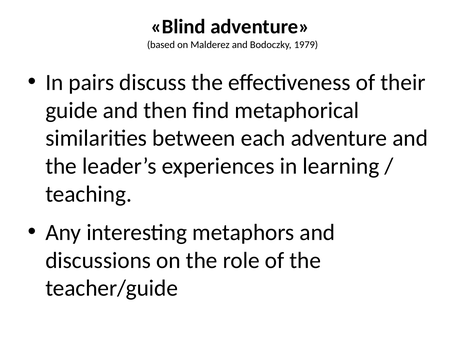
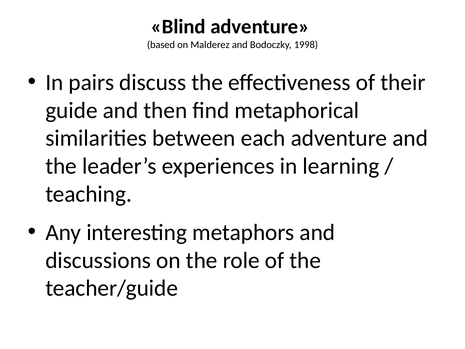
1979: 1979 -> 1998
